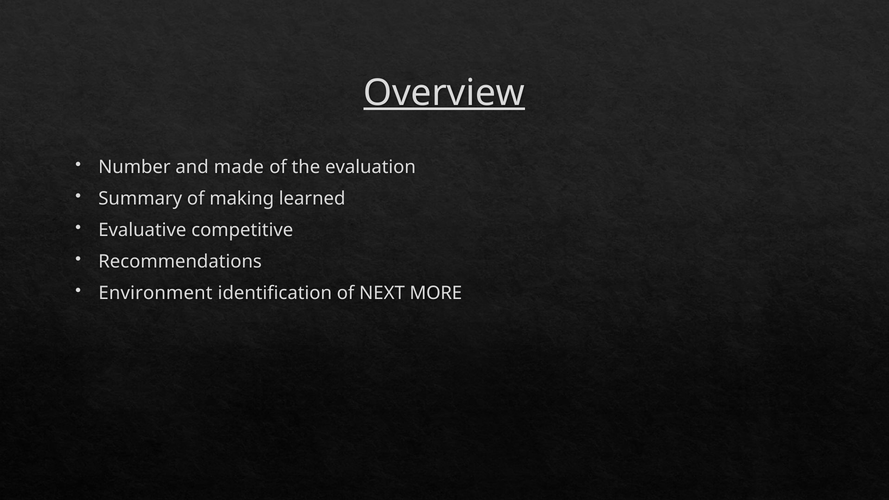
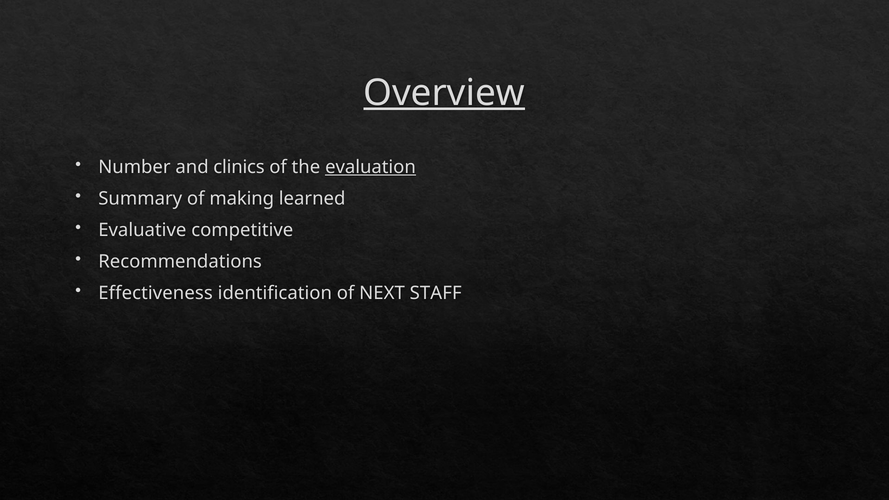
made: made -> clinics
evaluation underline: none -> present
Environment: Environment -> Effectiveness
MORE: MORE -> STAFF
